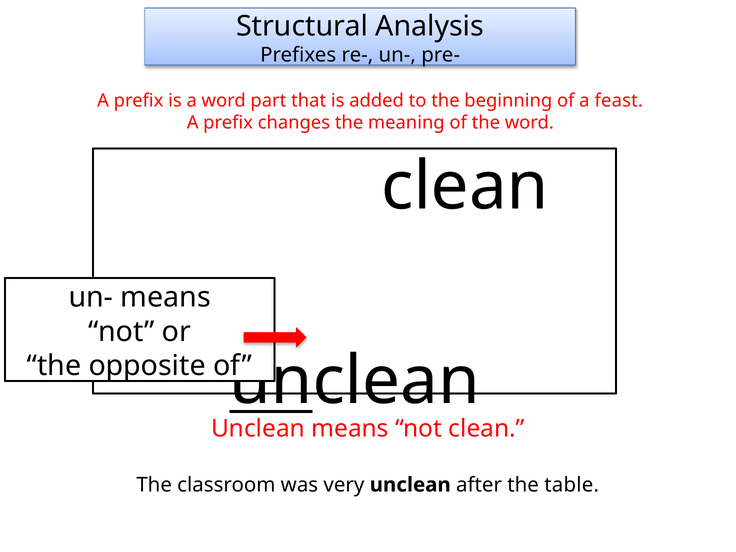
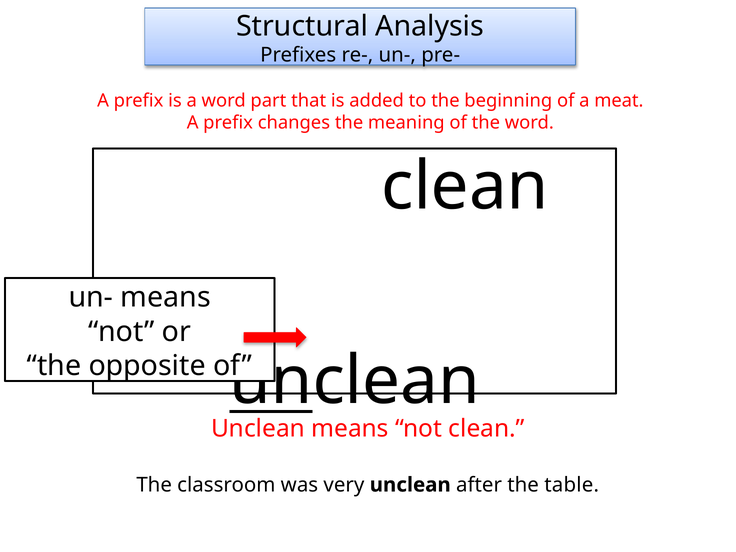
feast: feast -> meat
